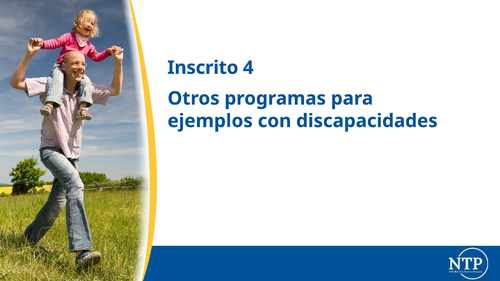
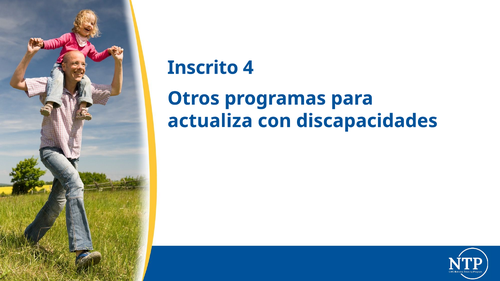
ejemplos: ejemplos -> actualiza
